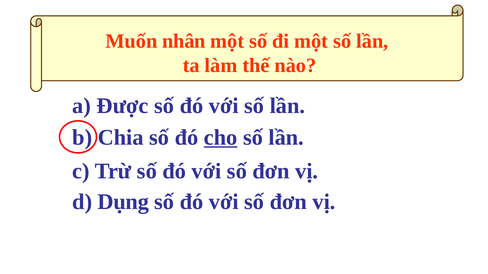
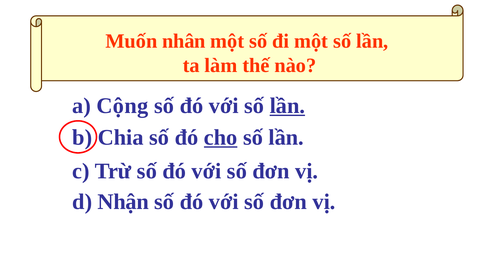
Được: Được -> Cộng
lần at (287, 106) underline: none -> present
Dụng: Dụng -> Nhận
